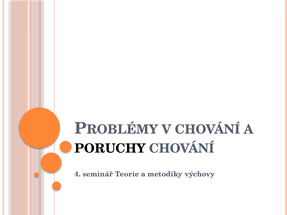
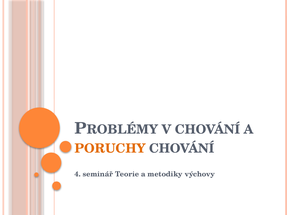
PORUCHY colour: black -> orange
